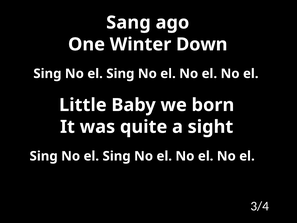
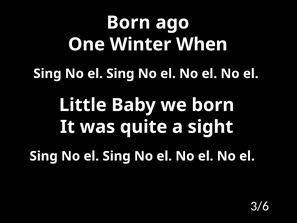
Sang at (128, 23): Sang -> Born
Down: Down -> When
3/4: 3/4 -> 3/6
